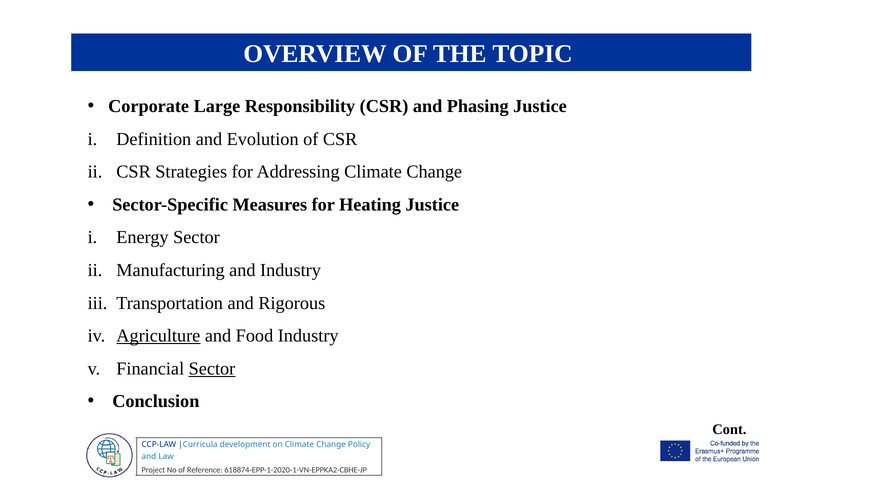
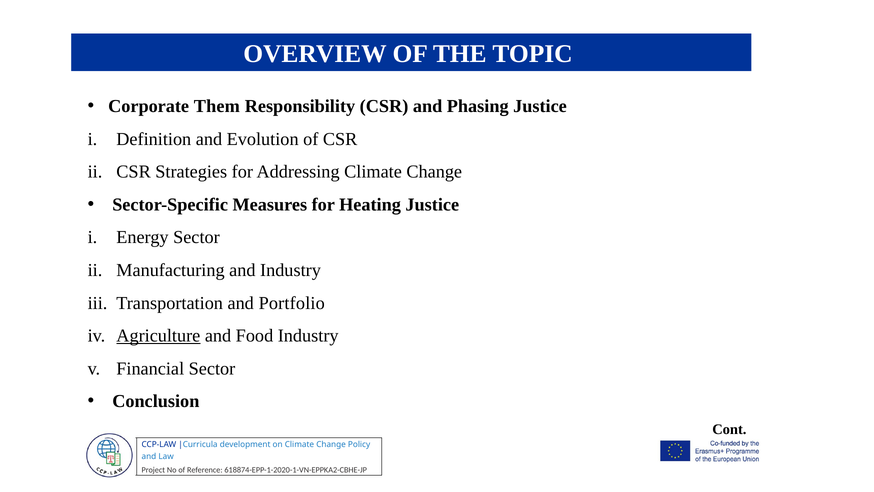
Large: Large -> Them
Rigorous: Rigorous -> Portfolio
Sector at (212, 368) underline: present -> none
